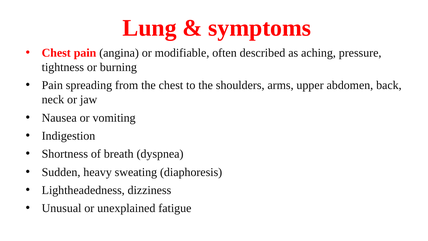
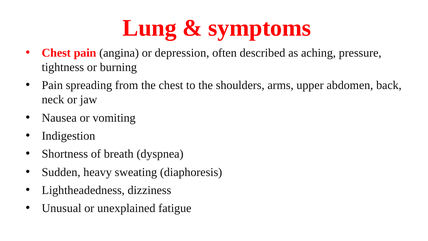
modifiable: modifiable -> depression
